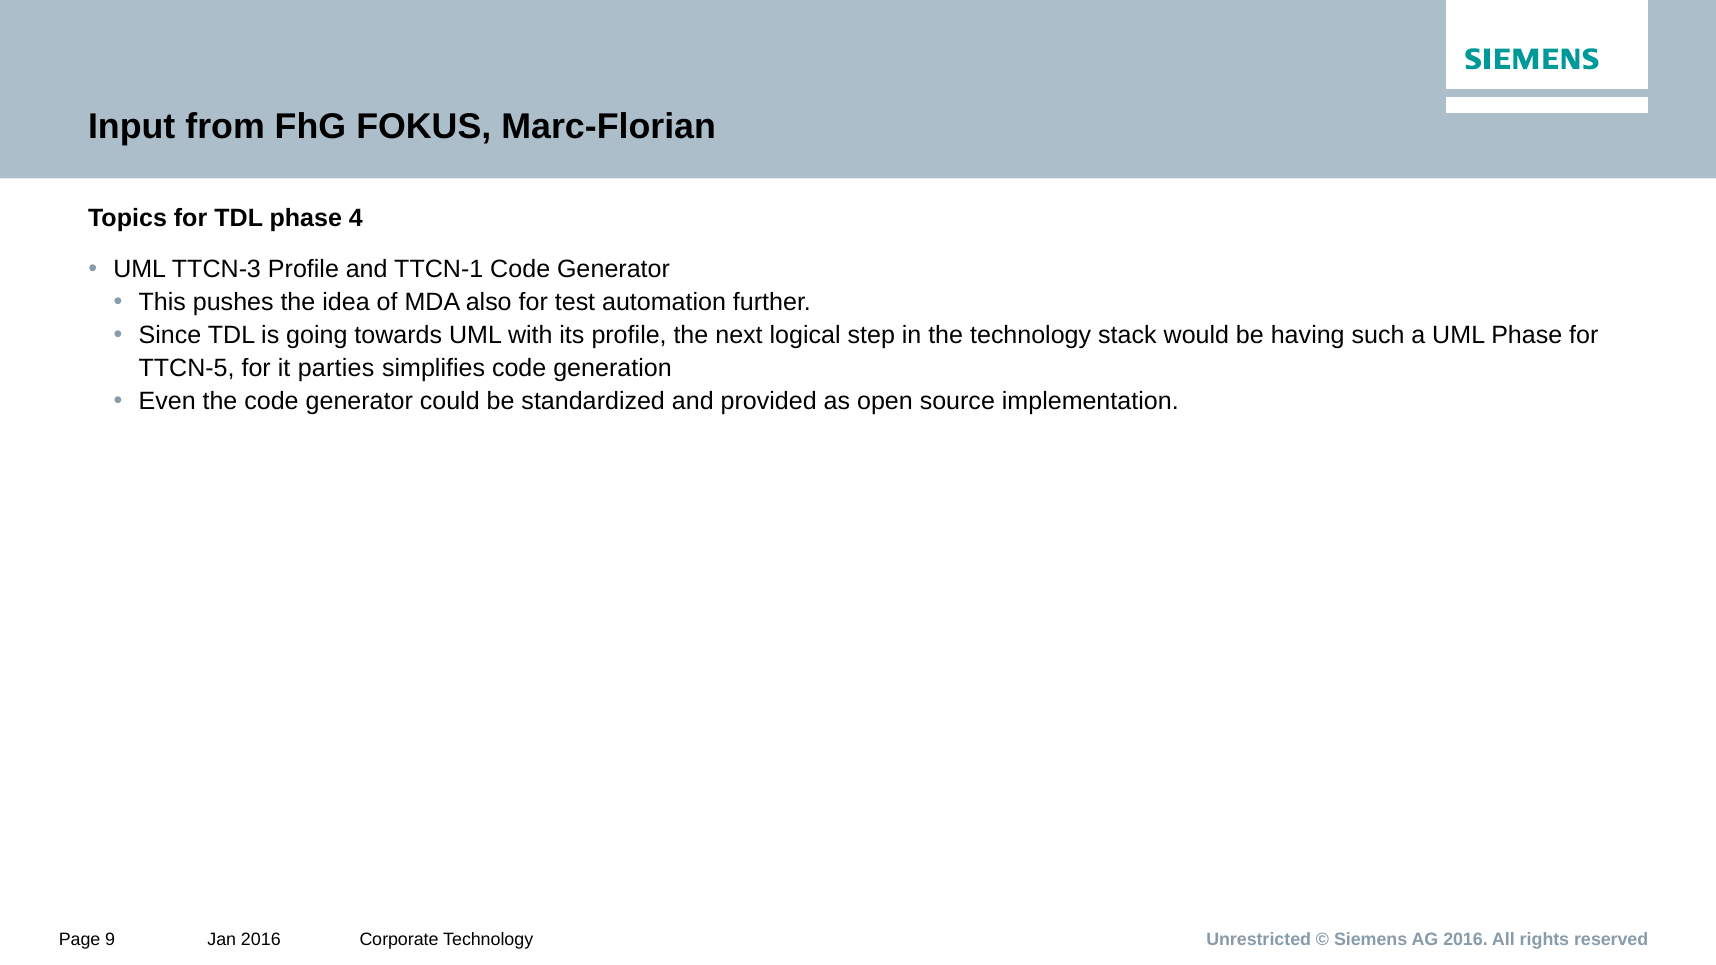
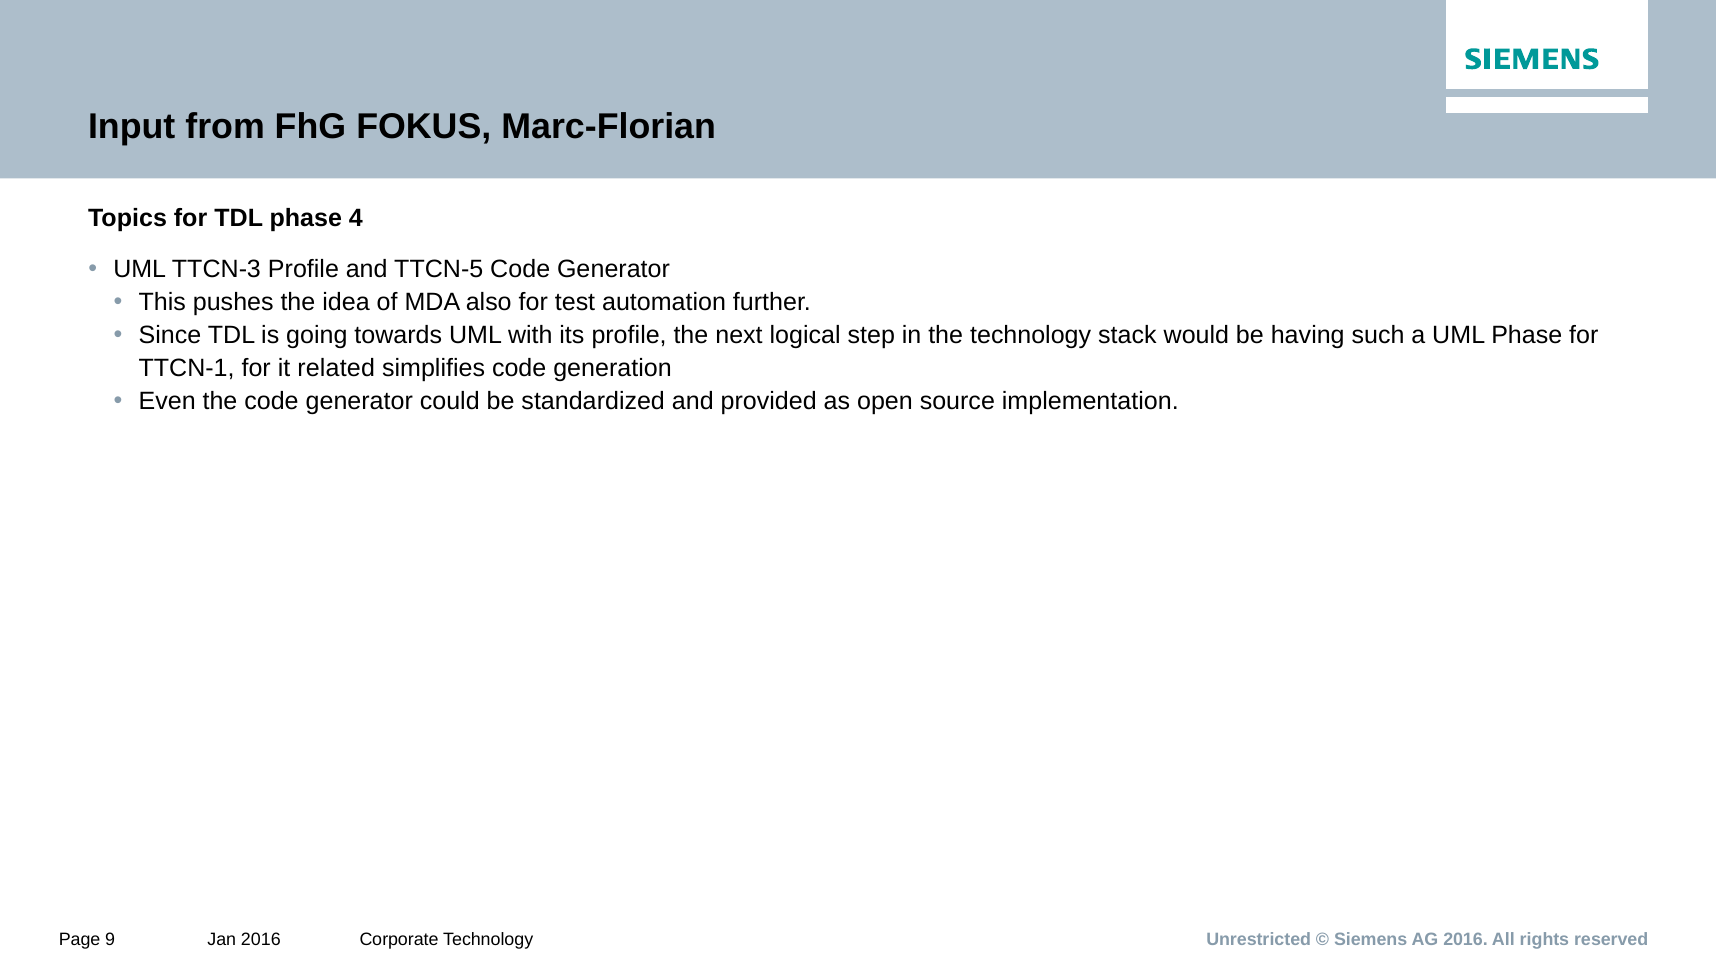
TTCN-1: TTCN-1 -> TTCN-5
TTCN-5: TTCN-5 -> TTCN-1
parties: parties -> related
